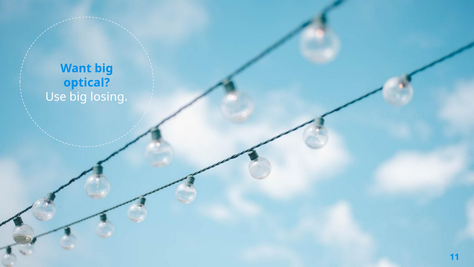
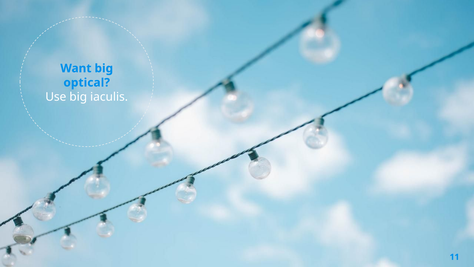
losing: losing -> iaculis
